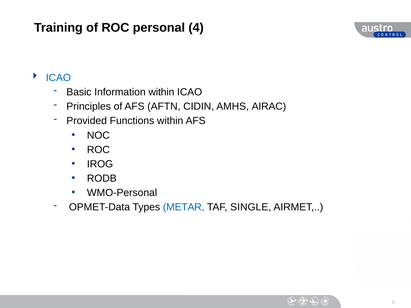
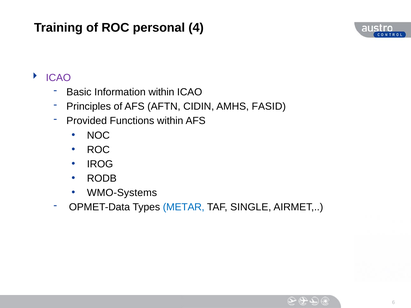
ICAO at (58, 78) colour: blue -> purple
AIRAC: AIRAC -> FASID
WMO-Personal: WMO-Personal -> WMO-Systems
